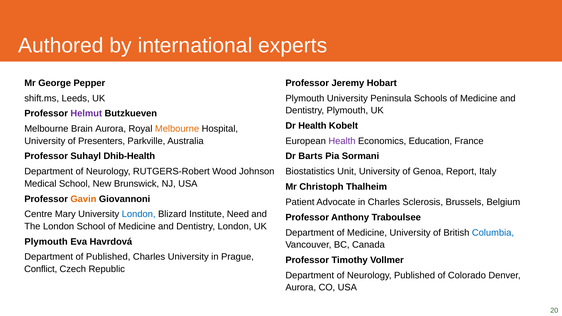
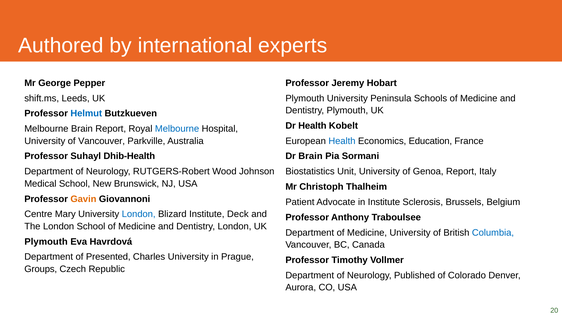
Helmut colour: purple -> blue
Brain Aurora: Aurora -> Report
Melbourne at (177, 129) colour: orange -> blue
of Presenters: Presenters -> Vancouver
Health at (342, 141) colour: purple -> blue
Dr Barts: Barts -> Brain
in Charles: Charles -> Institute
Need: Need -> Deck
of Published: Published -> Presented
Conflict: Conflict -> Groups
